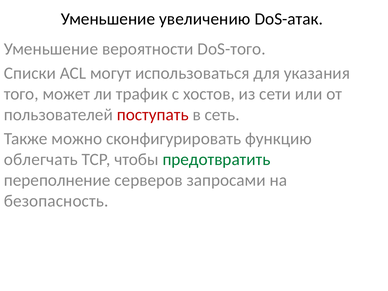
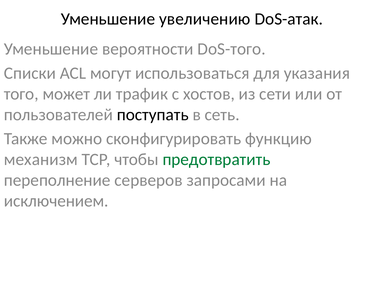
поступать colour: red -> black
облегчать: облегчать -> механизм
безопасность: безопасность -> исключением
